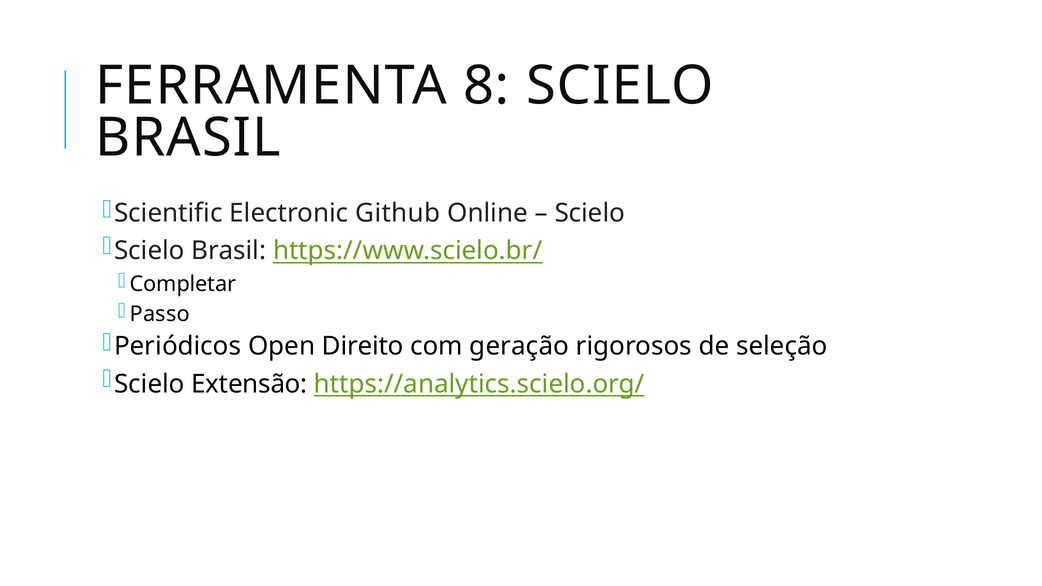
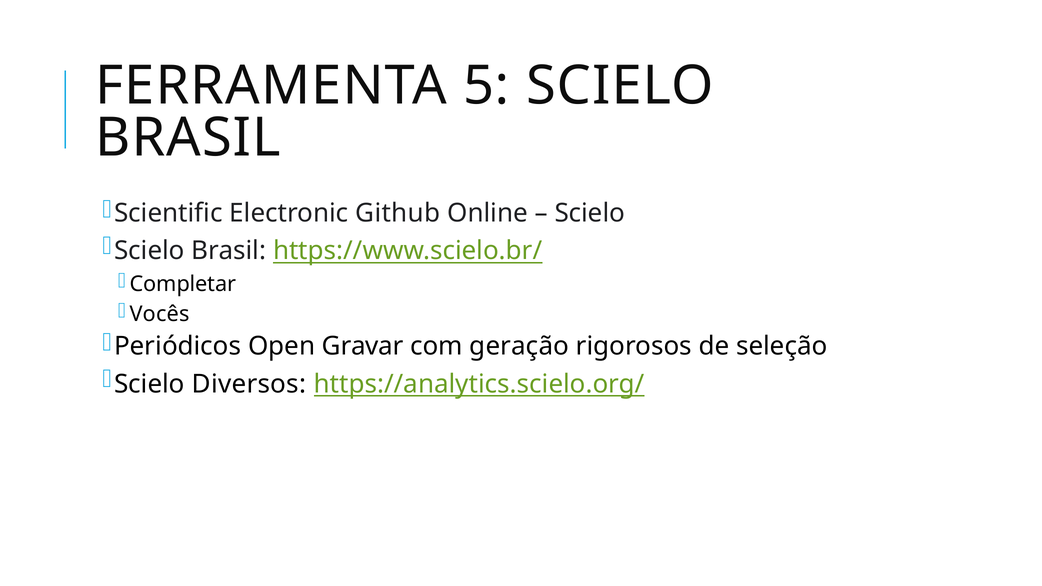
8: 8 -> 5
Passo: Passo -> Vocês
Direito: Direito -> Gravar
Extensão: Extensão -> Diversos
